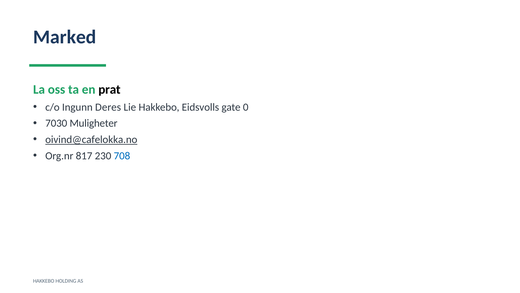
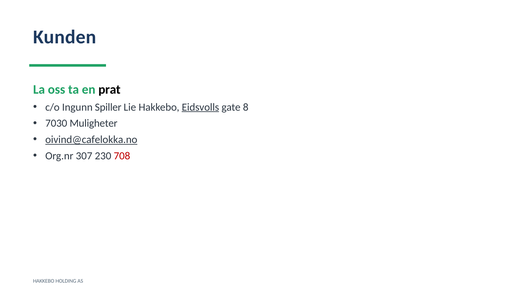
Marked: Marked -> Kunden
Deres: Deres -> Spiller
Eidsvolls underline: none -> present
0: 0 -> 8
817: 817 -> 307
708 colour: blue -> red
